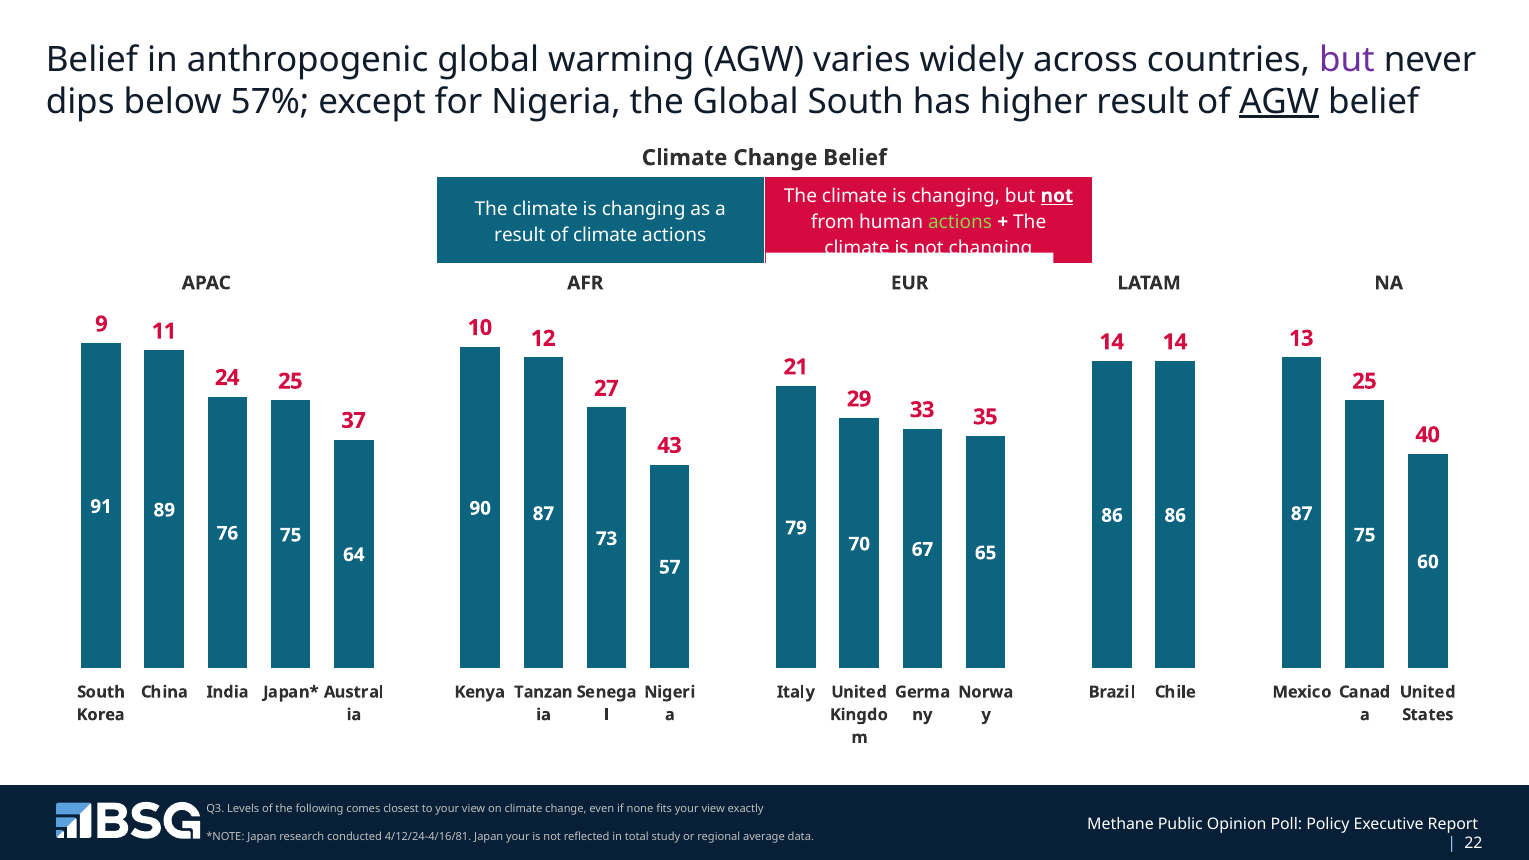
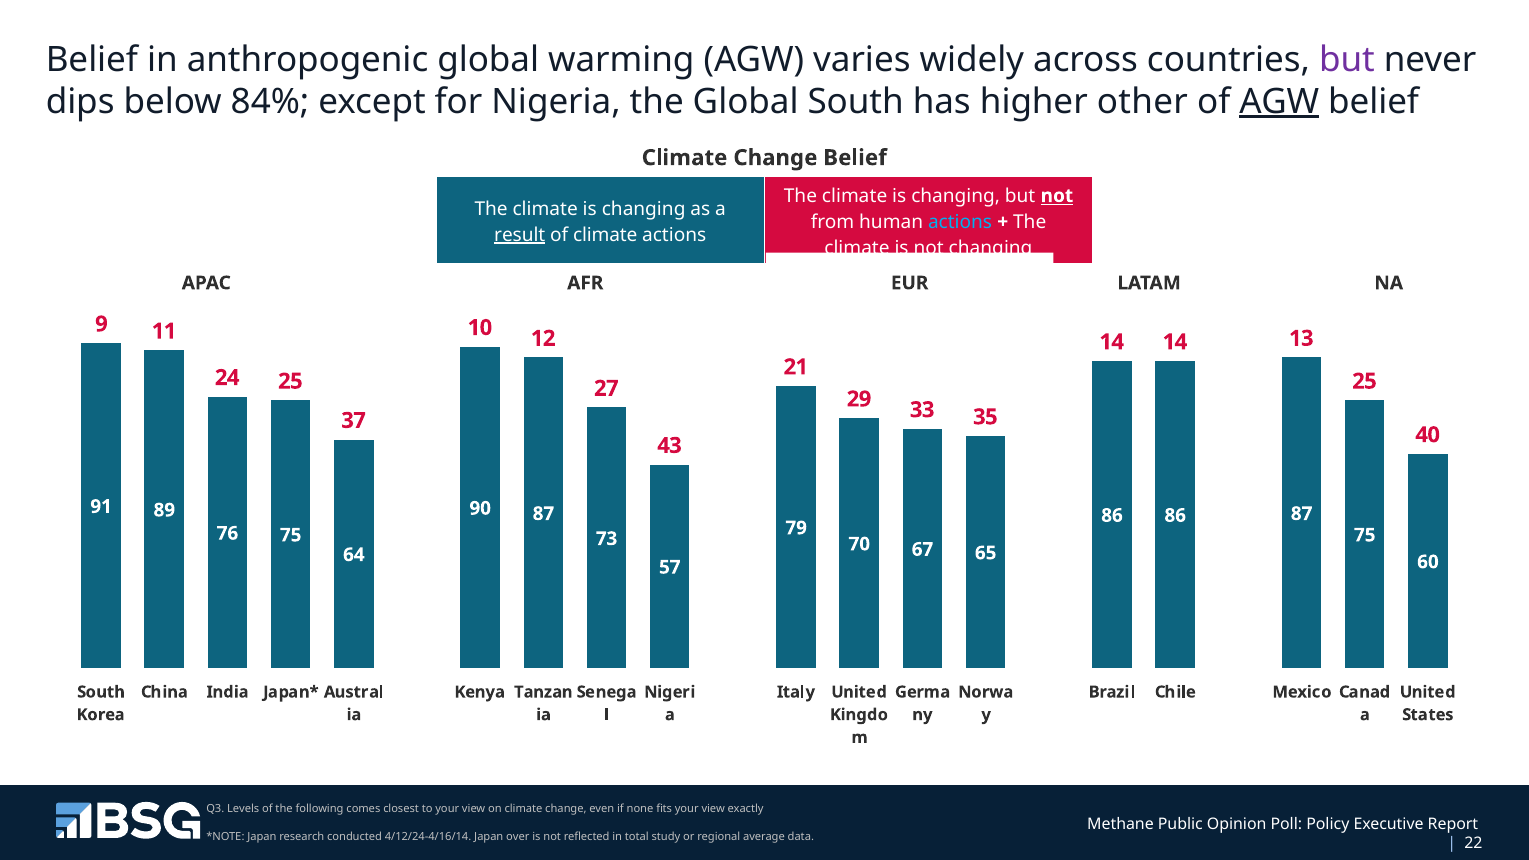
57%: 57% -> 84%
higher result: result -> other
actions at (960, 222) colour: light green -> light blue
result at (520, 235) underline: none -> present
4/12/24-4/16/81: 4/12/24-4/16/81 -> 4/12/24-4/16/14
Japan your: your -> over
